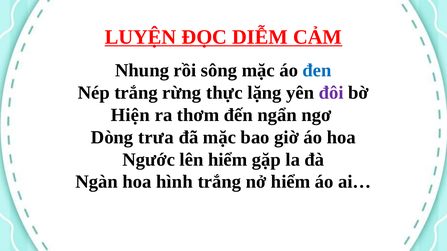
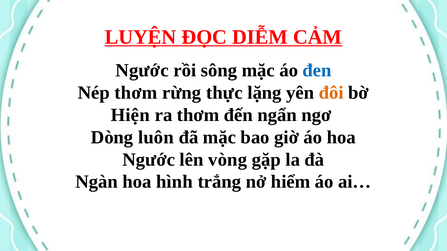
Nhung at (142, 70): Nhung -> Ngước
Nép trắng: trắng -> thơm
đôi colour: purple -> orange
trưa: trưa -> luôn
lên hiểm: hiểm -> vòng
